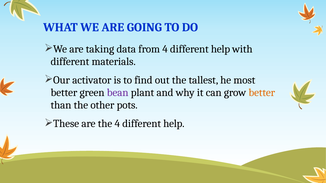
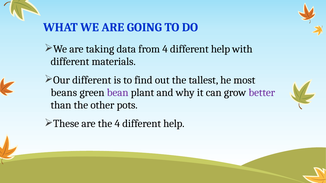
activator at (92, 80): activator -> different
better at (64, 93): better -> beans
better at (262, 93) colour: orange -> purple
